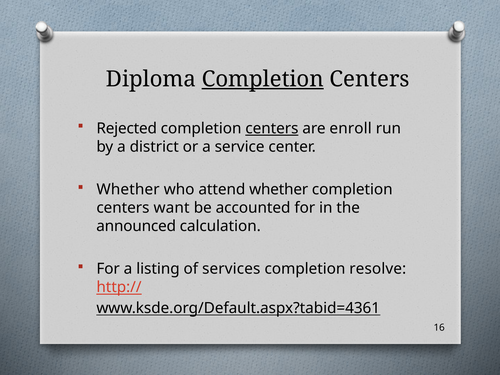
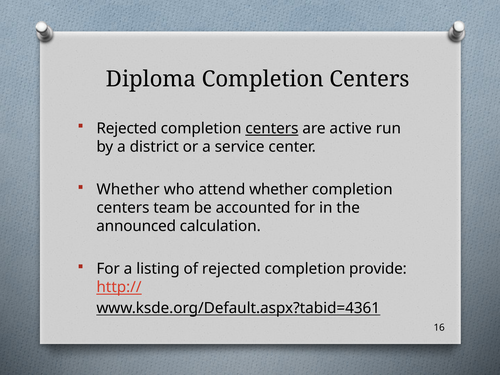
Completion at (263, 79) underline: present -> none
enroll: enroll -> active
want: want -> team
of services: services -> rejected
resolve: resolve -> provide
